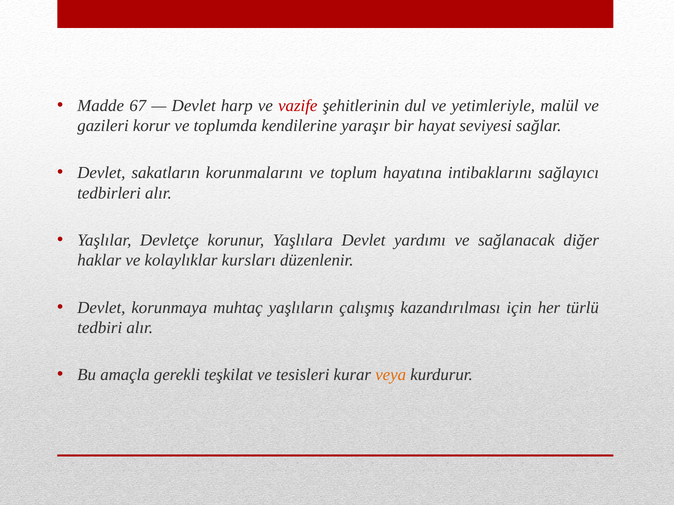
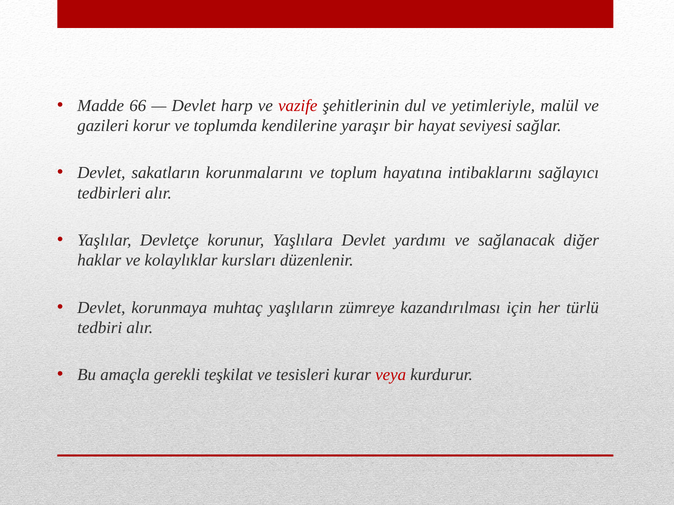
67: 67 -> 66
çalışmış: çalışmış -> zümreye
veya colour: orange -> red
